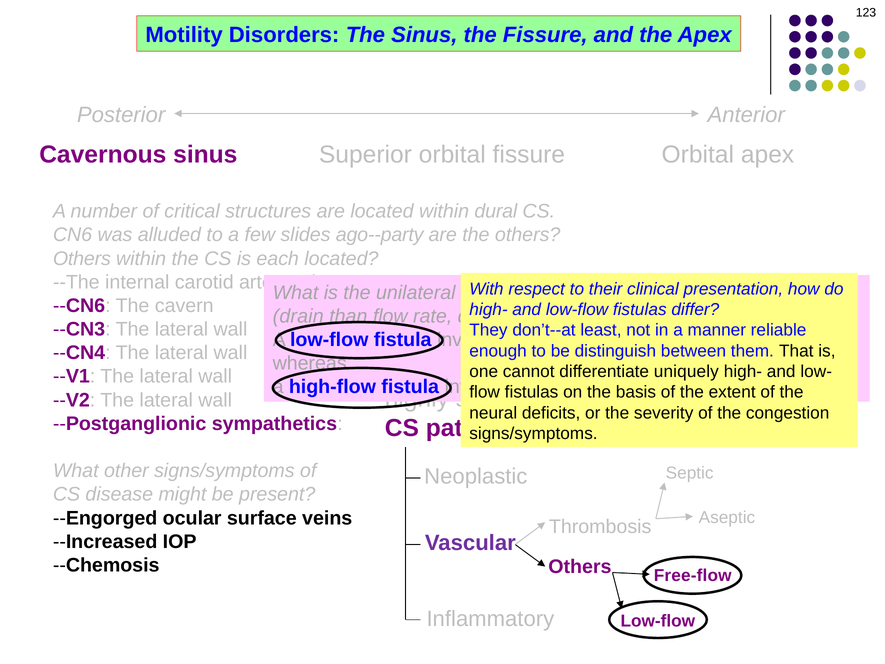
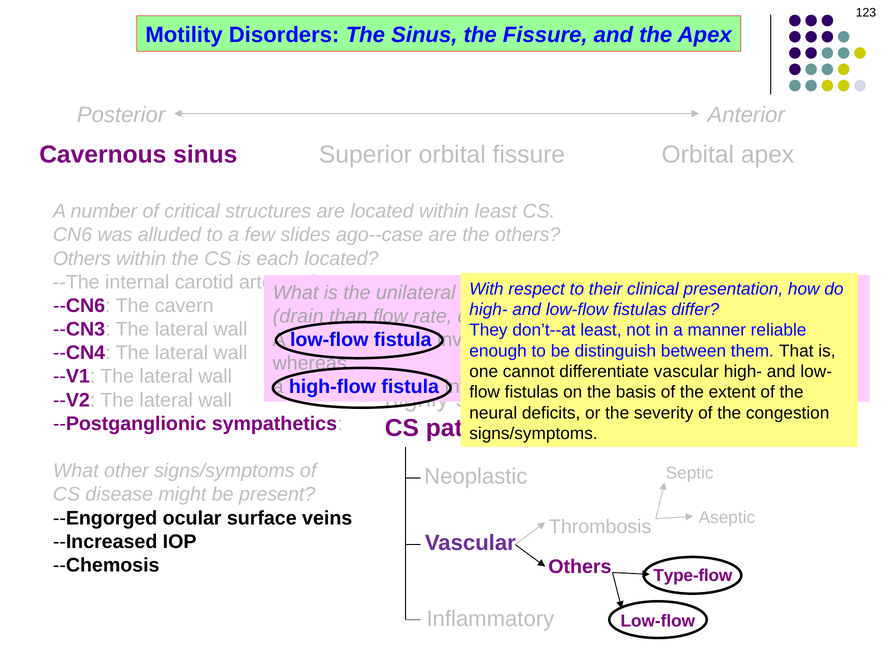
within dural: dural -> least
ago--party: ago--party -> ago--case
uniquely at (686, 371): uniquely -> vascular
Free-flow: Free-flow -> Type-flow
